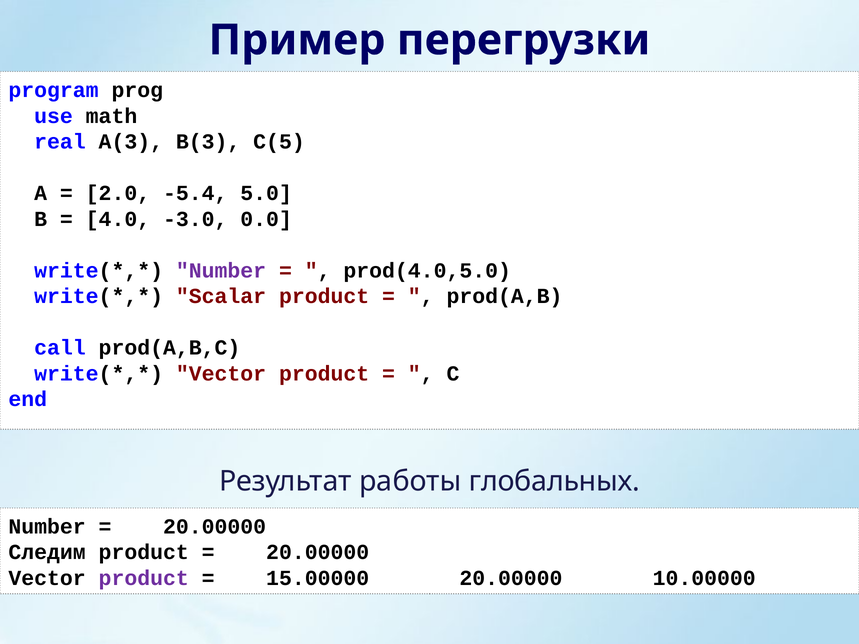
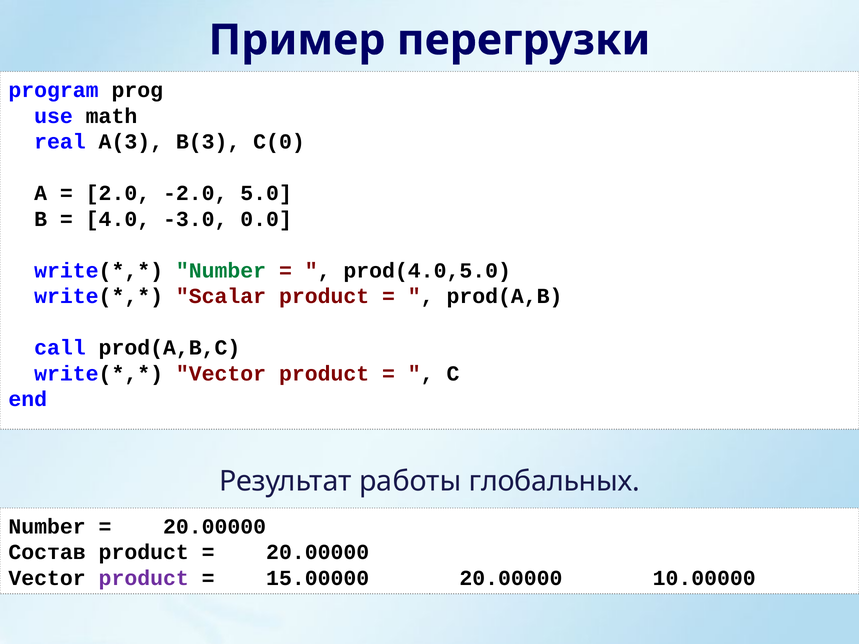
C(5: C(5 -> C(0
-5.4: -5.4 -> -2.0
Number at (221, 271) colour: purple -> green
Следим: Следим -> Состав
